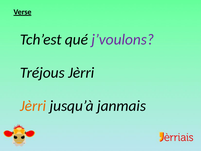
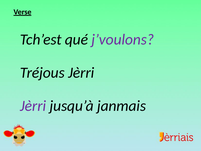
Jèrri at (33, 106) colour: orange -> purple
